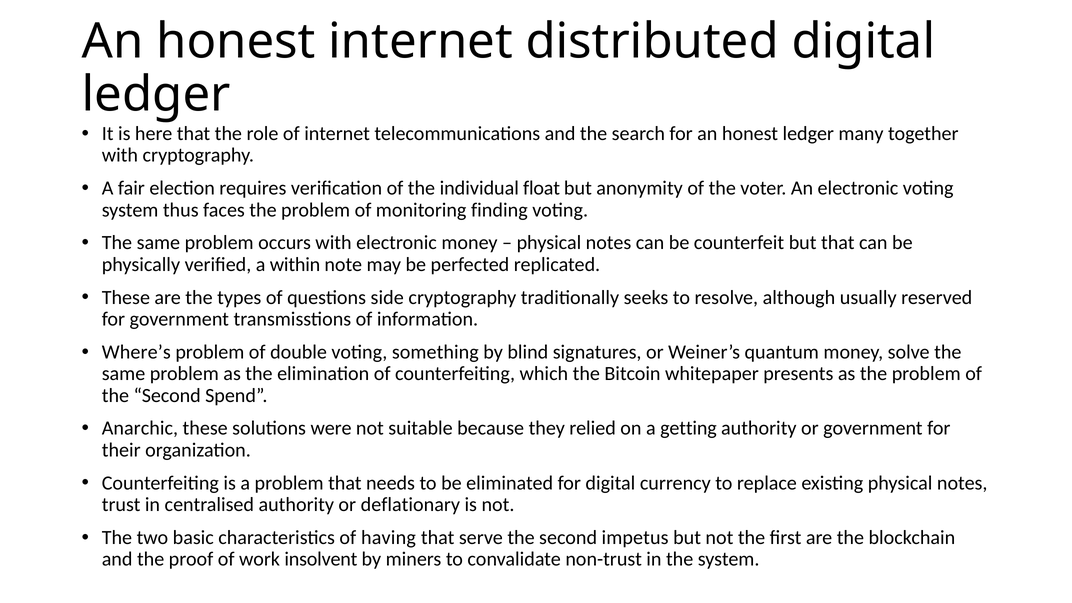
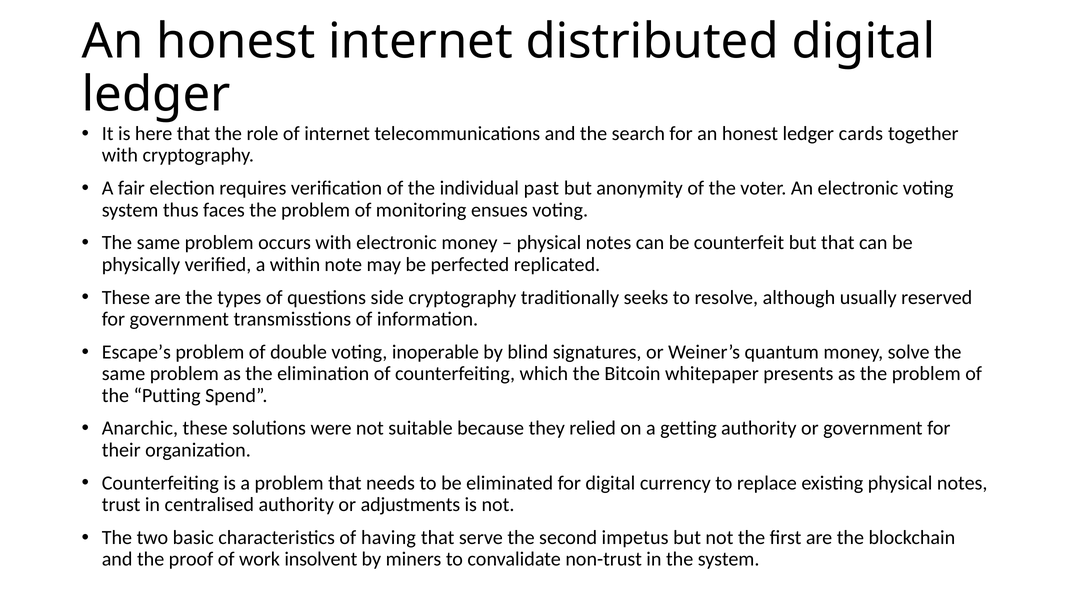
many: many -> cards
float: float -> past
finding: finding -> ensues
Where’s: Where’s -> Escape’s
something: something -> inoperable
Second at (167, 395): Second -> Putting
deflationary: deflationary -> adjustments
